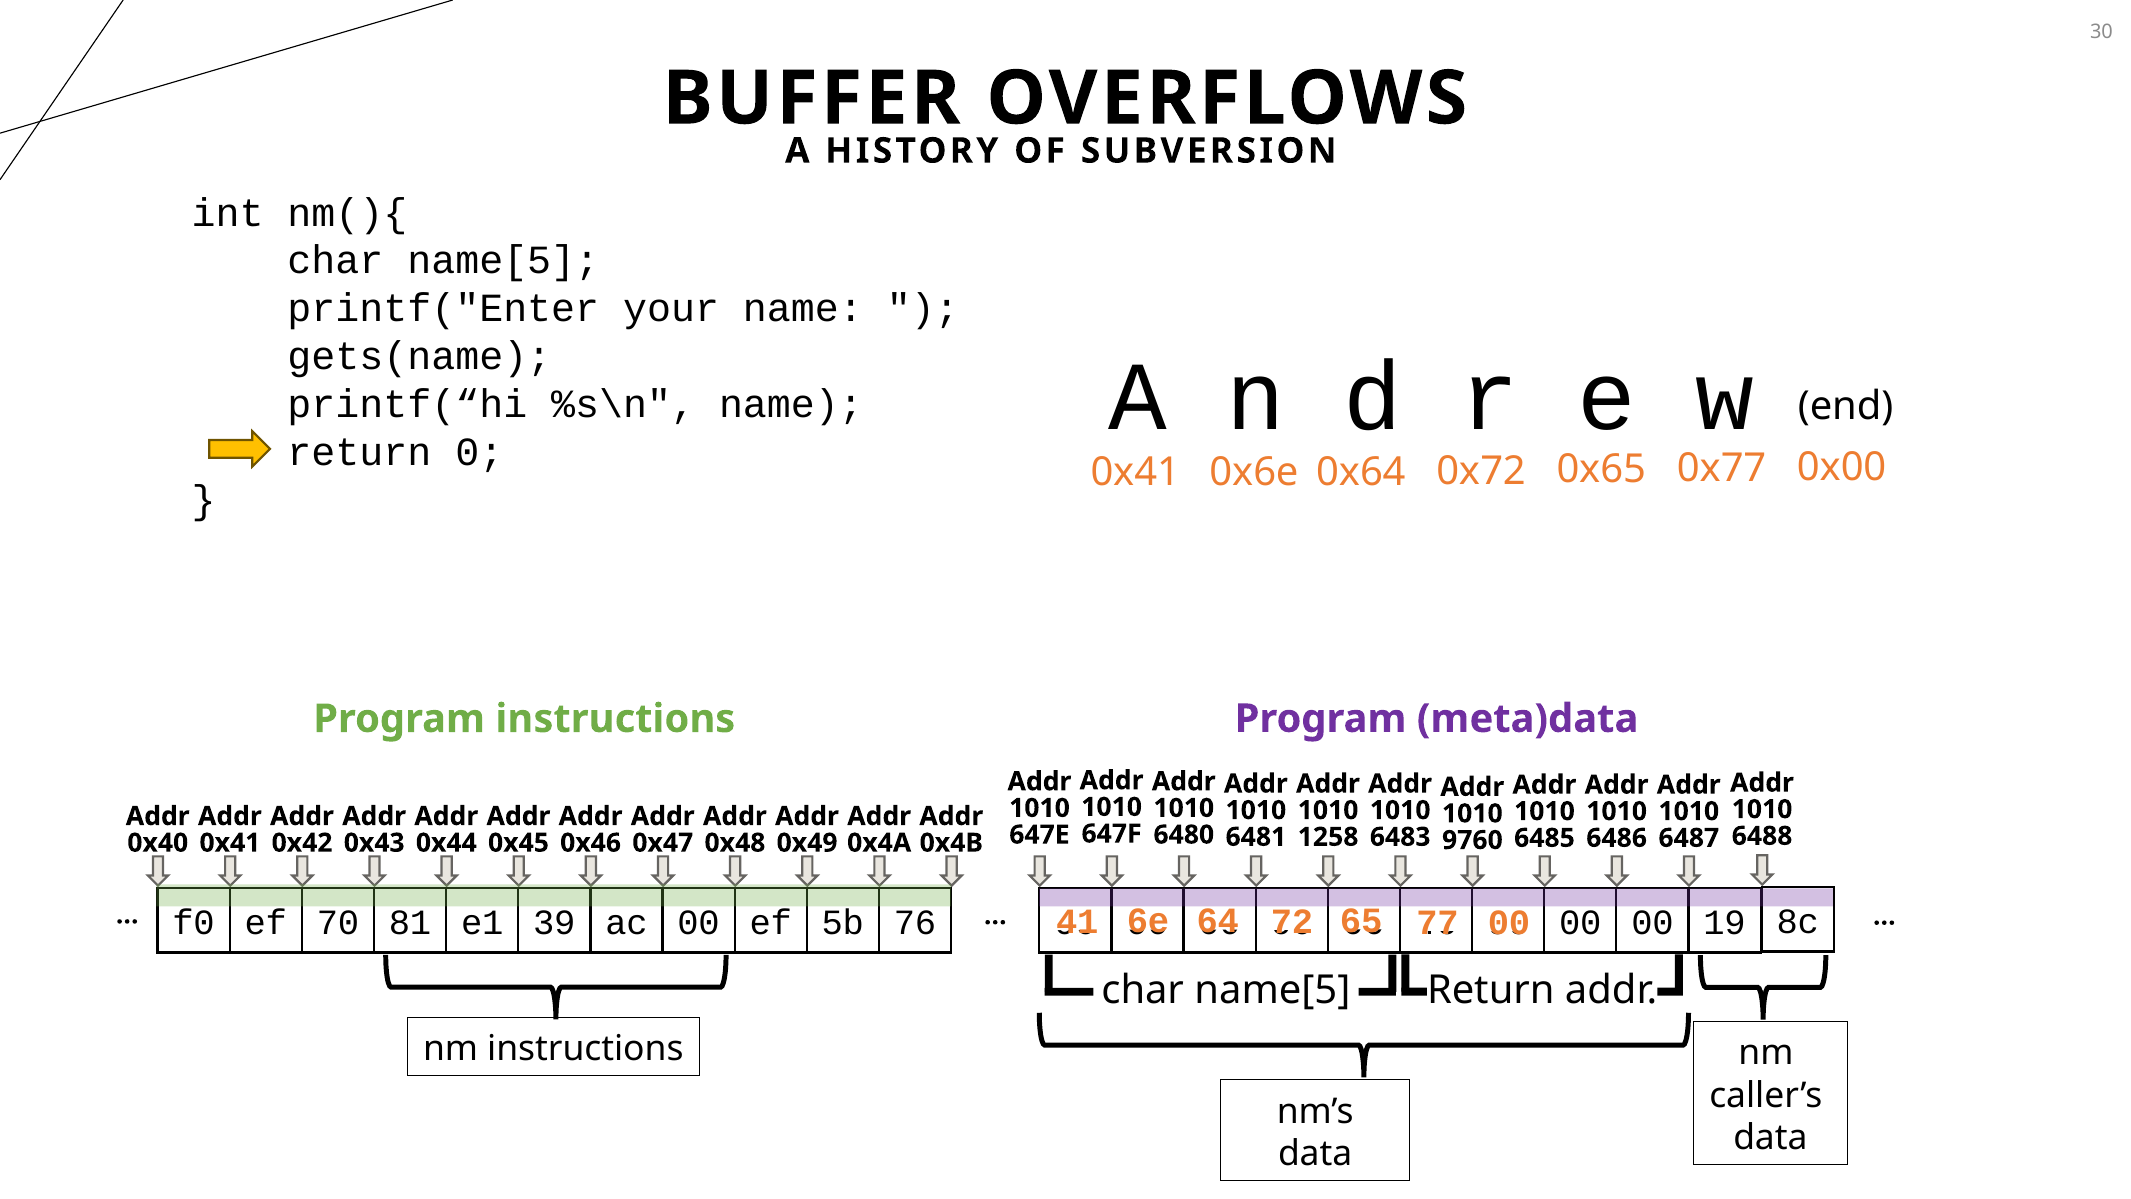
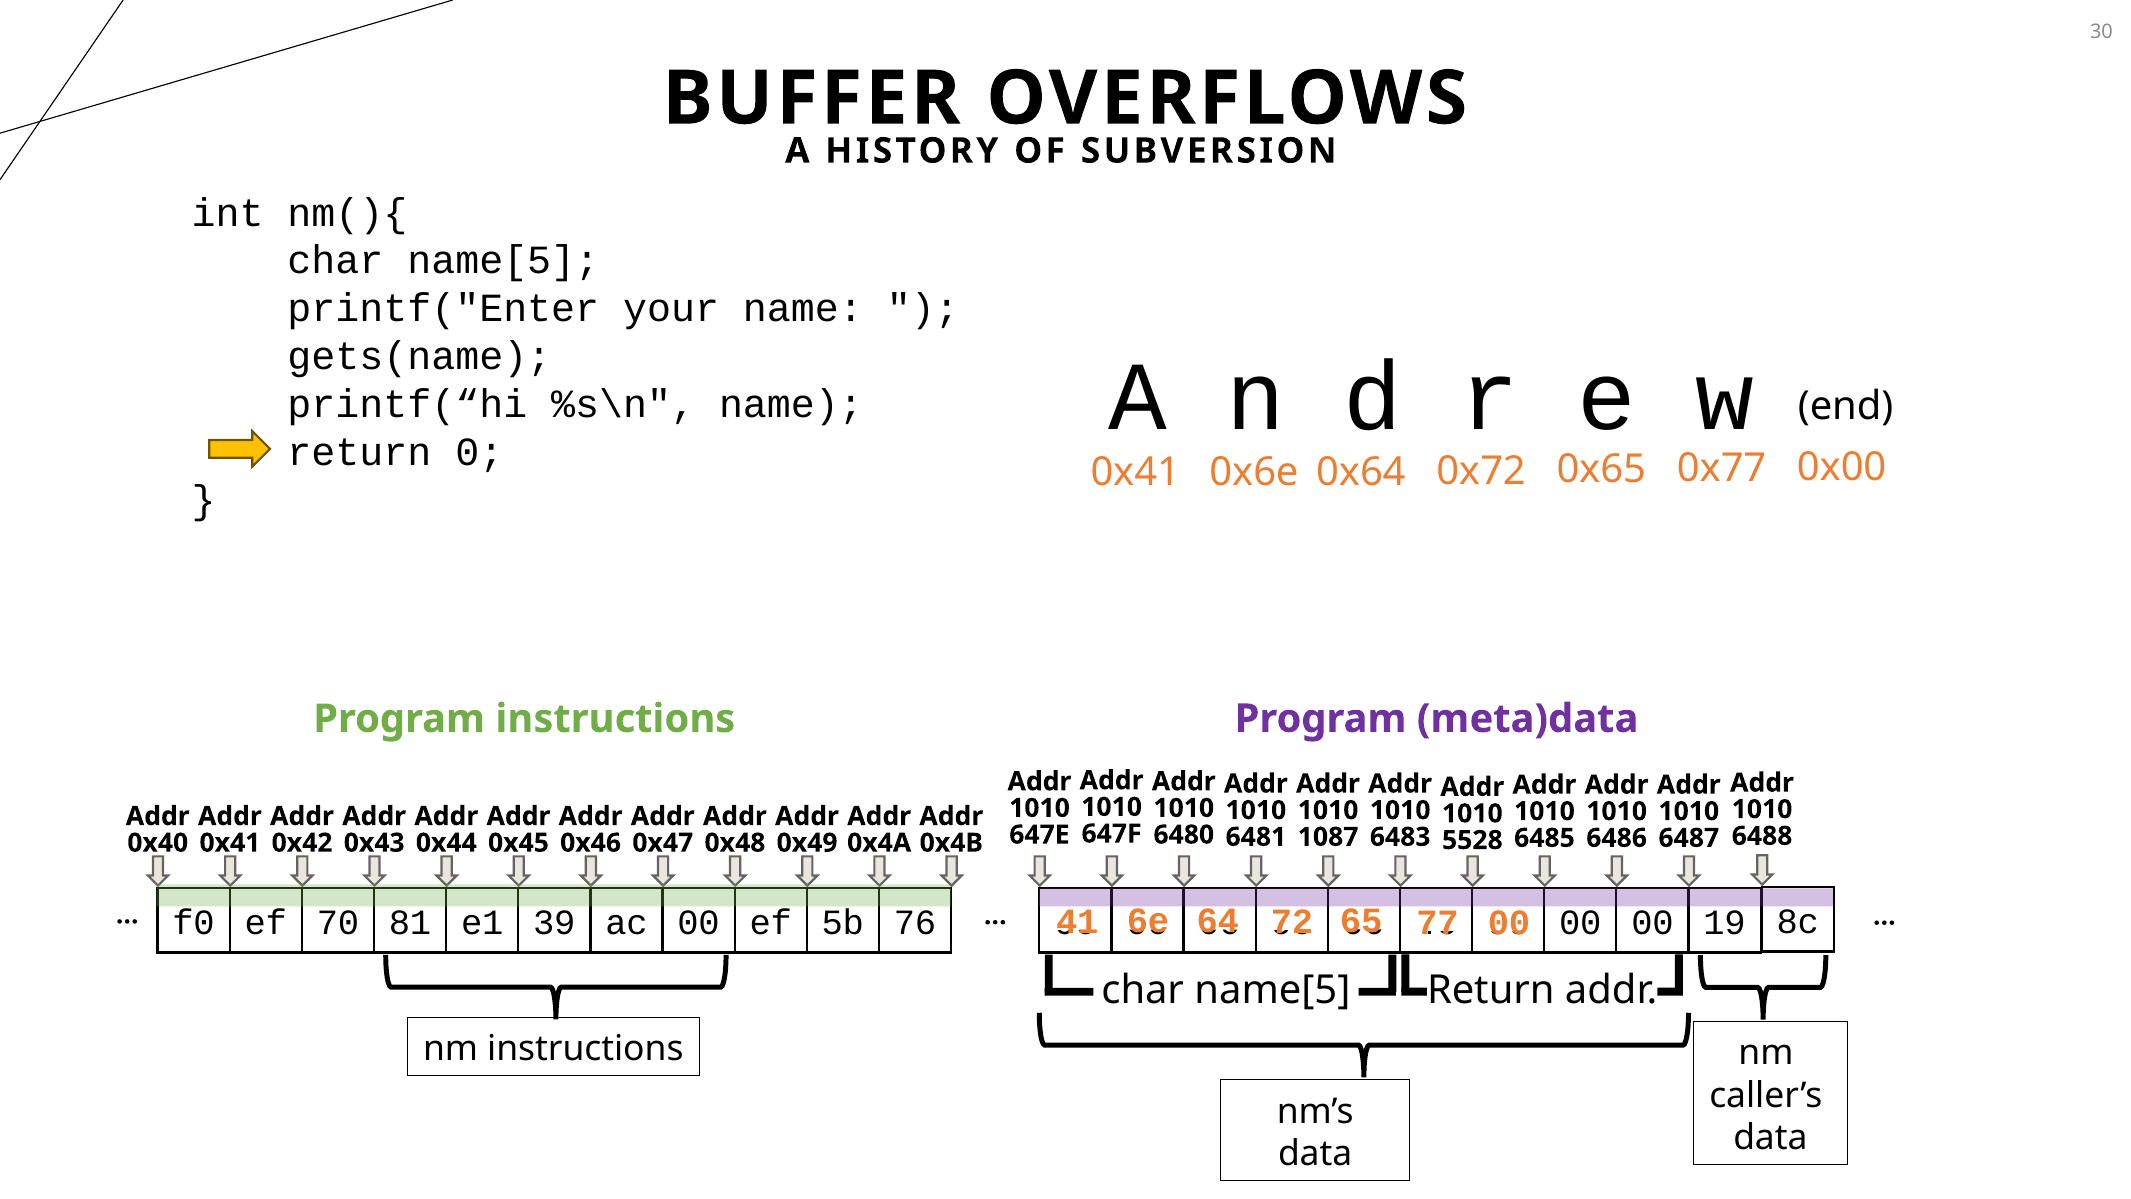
1258: 1258 -> 1087
9760: 9760 -> 5528
